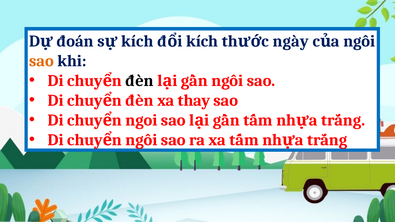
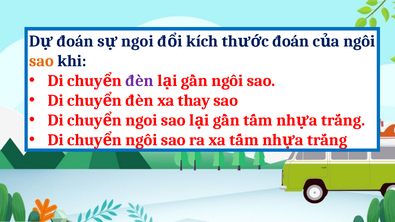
kích at (137, 41): kích -> ngoi
ngày at (291, 41): ngày -> đoán
đèn at (140, 81) colour: black -> purple
